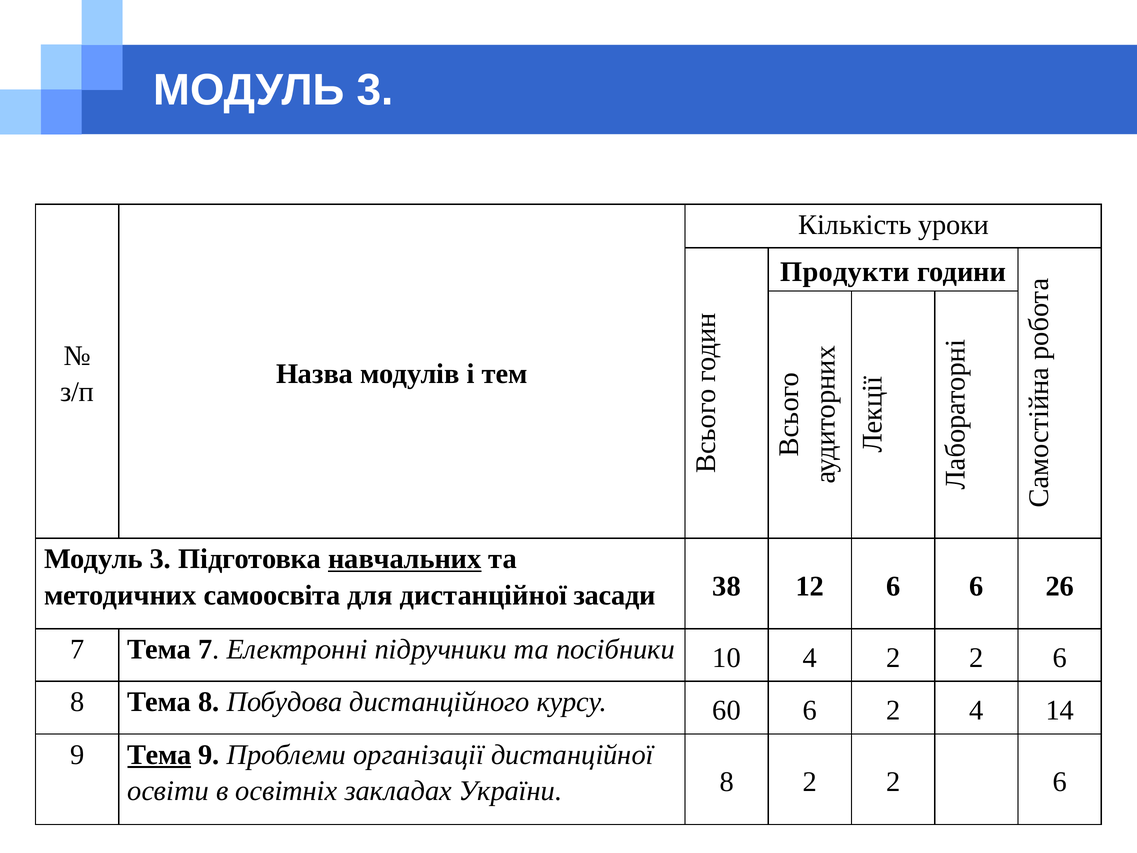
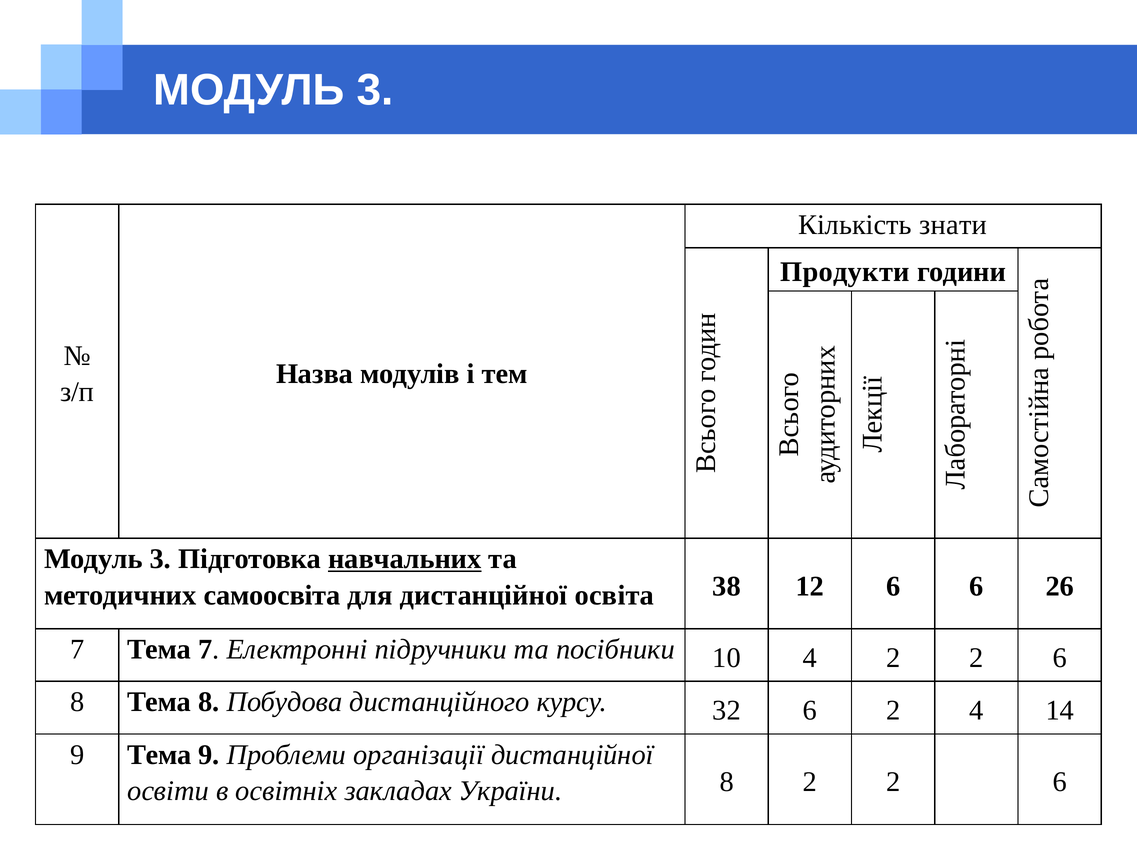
уроки: уроки -> знати
засади: засади -> освіта
60: 60 -> 32
Тема at (159, 754) underline: present -> none
